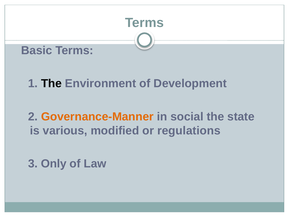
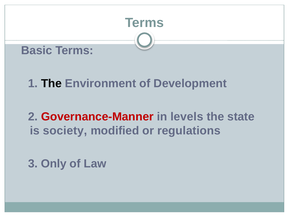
Governance-Manner colour: orange -> red
social: social -> levels
various: various -> society
